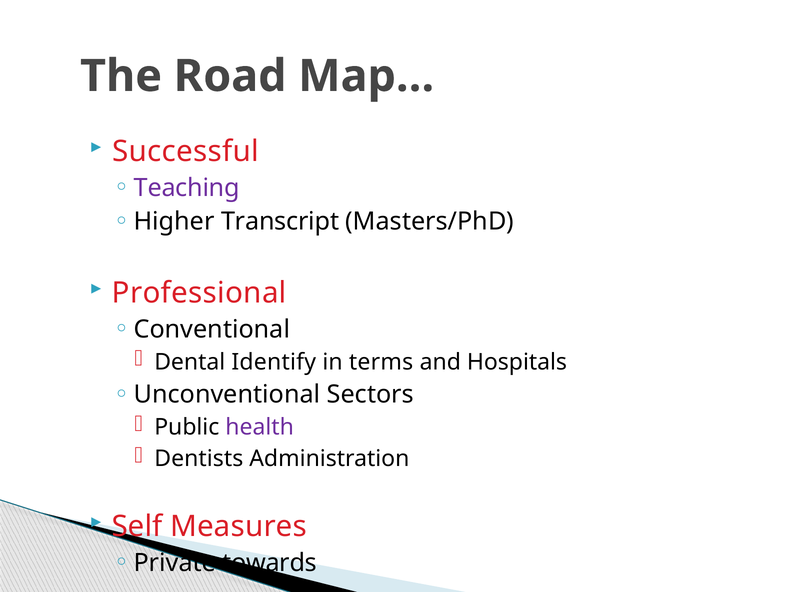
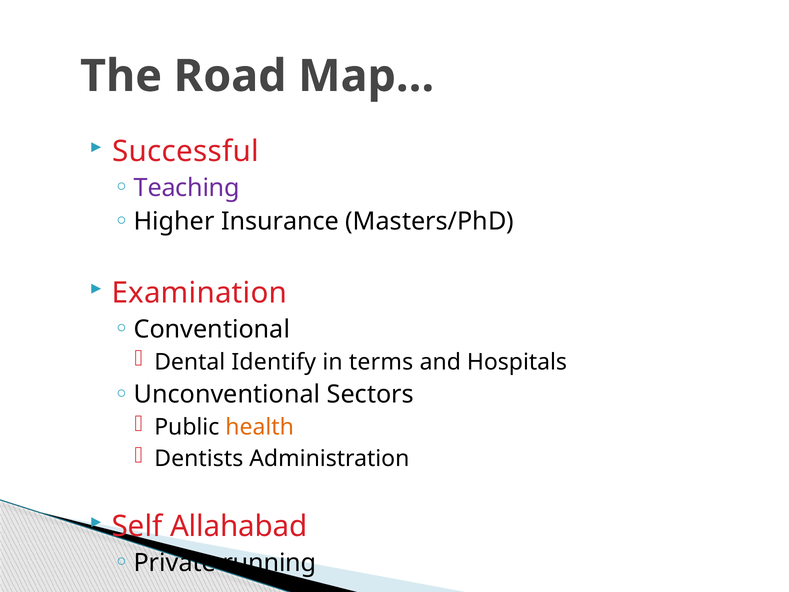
Transcript: Transcript -> Insurance
Professional: Professional -> Examination
health colour: purple -> orange
Measures: Measures -> Allahabad
towards: towards -> running
